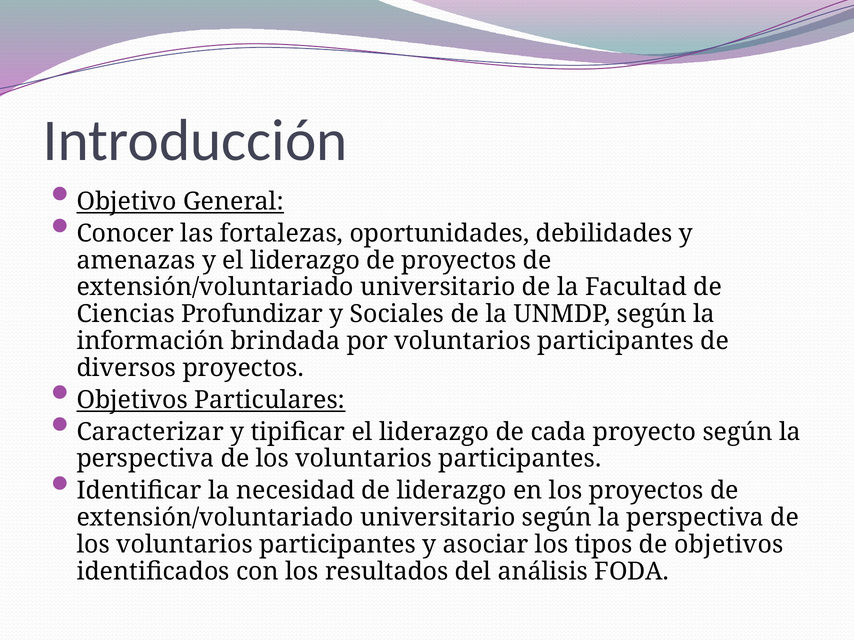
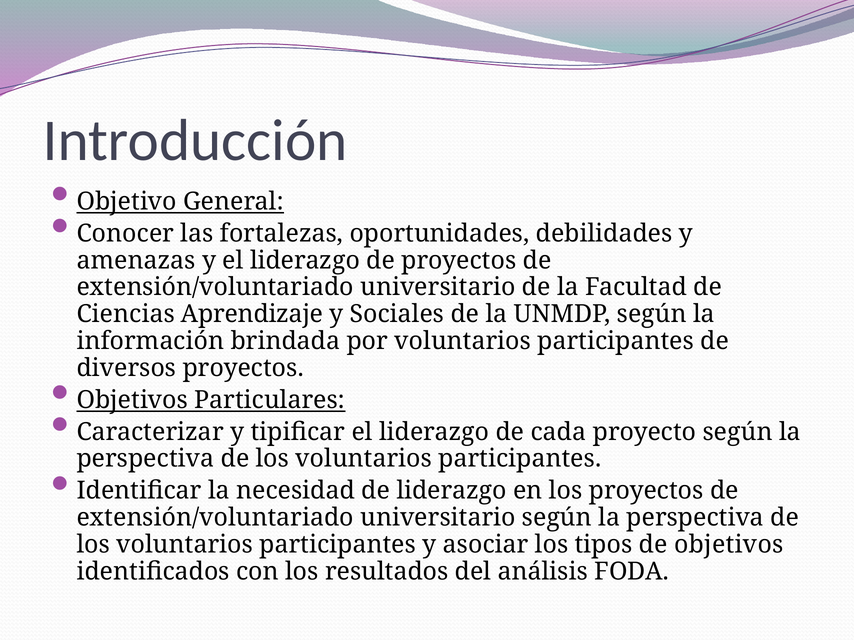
Profundizar: Profundizar -> Aprendizaje
